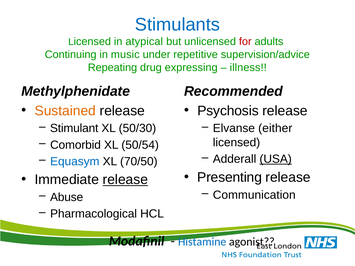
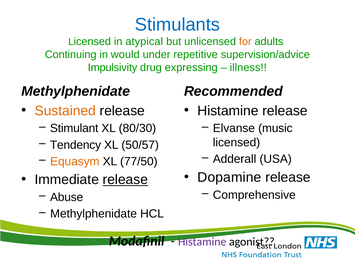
for colour: red -> orange
music: music -> would
Repeating: Repeating -> Impulsivity
Psychosis at (228, 111): Psychosis -> Histamine
50/30: 50/30 -> 80/30
either: either -> music
Comorbid: Comorbid -> Tendency
50/54: 50/54 -> 50/57
USA underline: present -> none
Equasym colour: blue -> orange
70/50: 70/50 -> 77/50
Presenting: Presenting -> Dopamine
Communication: Communication -> Comprehensive
Pharmacological at (94, 214): Pharmacological -> Methylphenidate
Histamine at (202, 242) colour: blue -> purple
